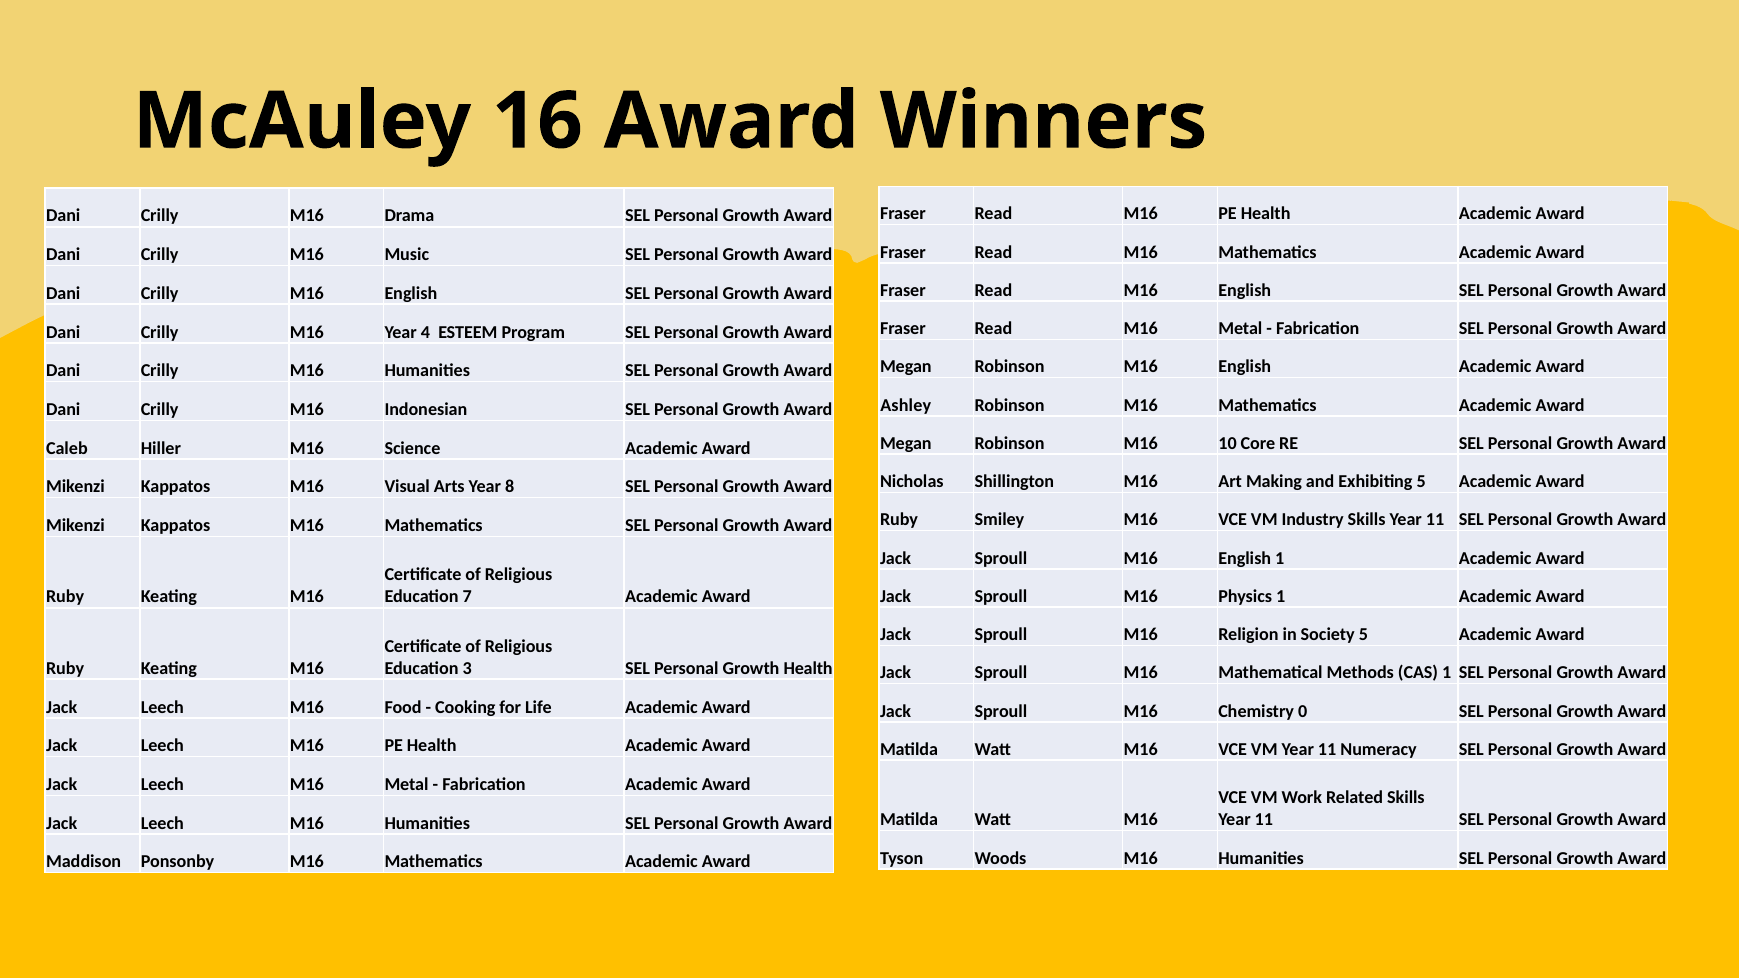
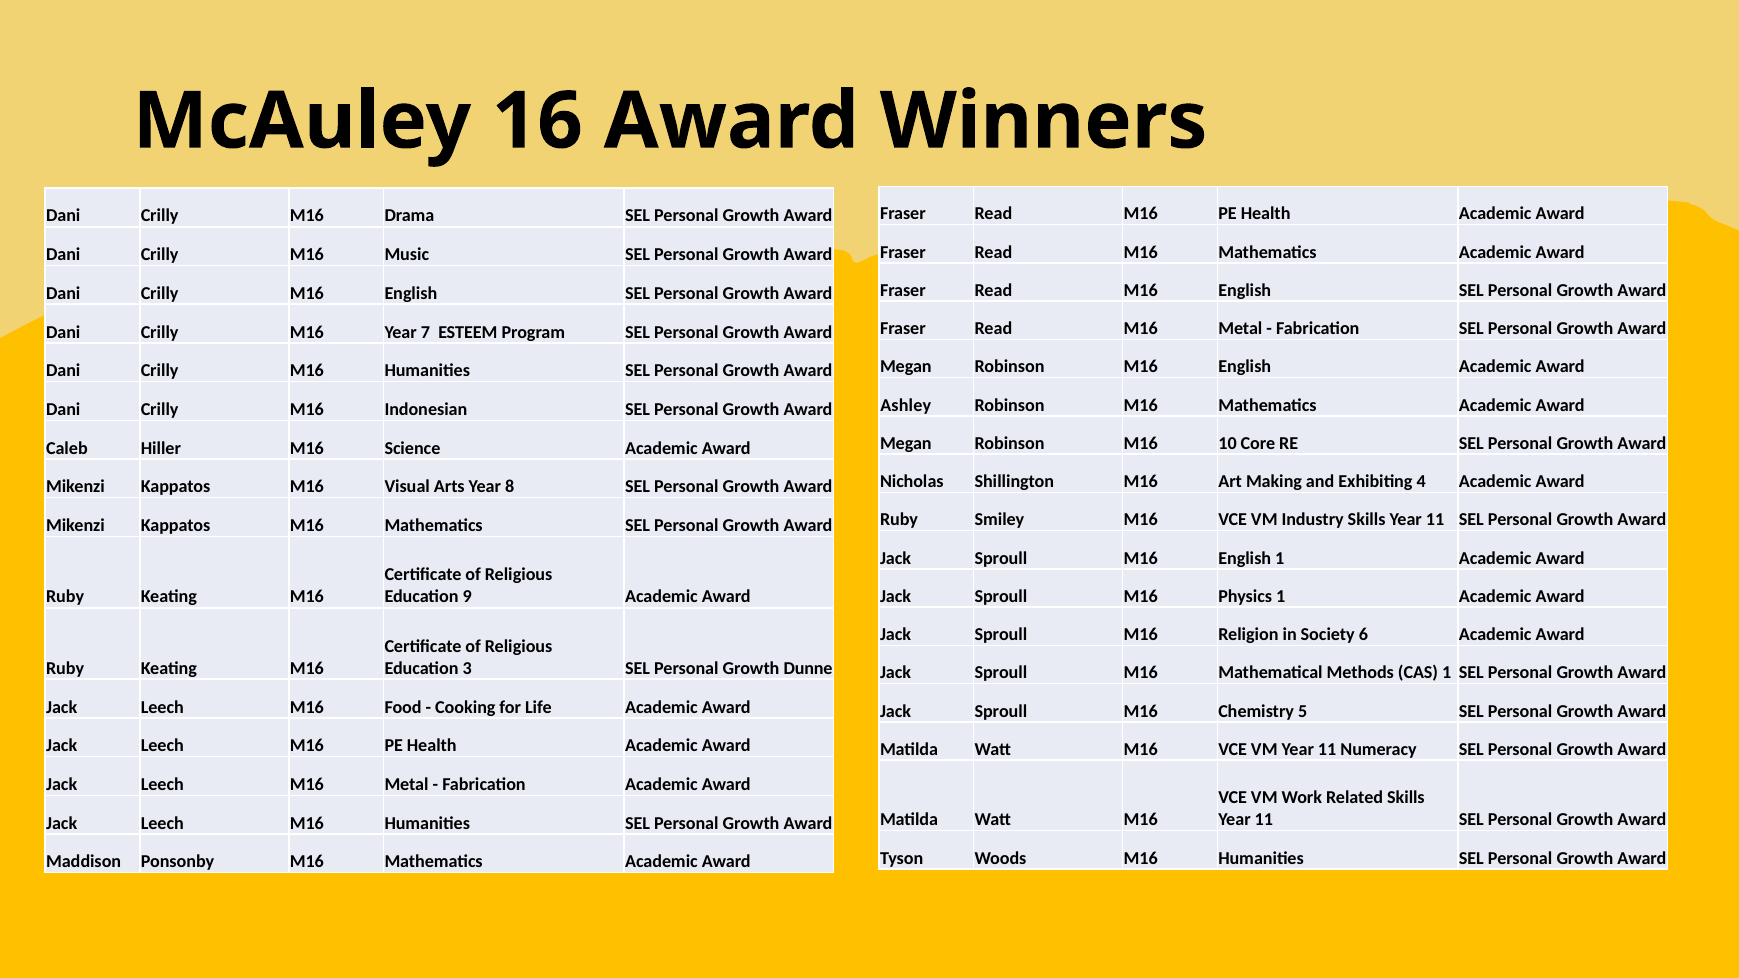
4: 4 -> 7
Exhibiting 5: 5 -> 4
7: 7 -> 9
Society 5: 5 -> 6
Growth Health: Health -> Dunne
0: 0 -> 5
